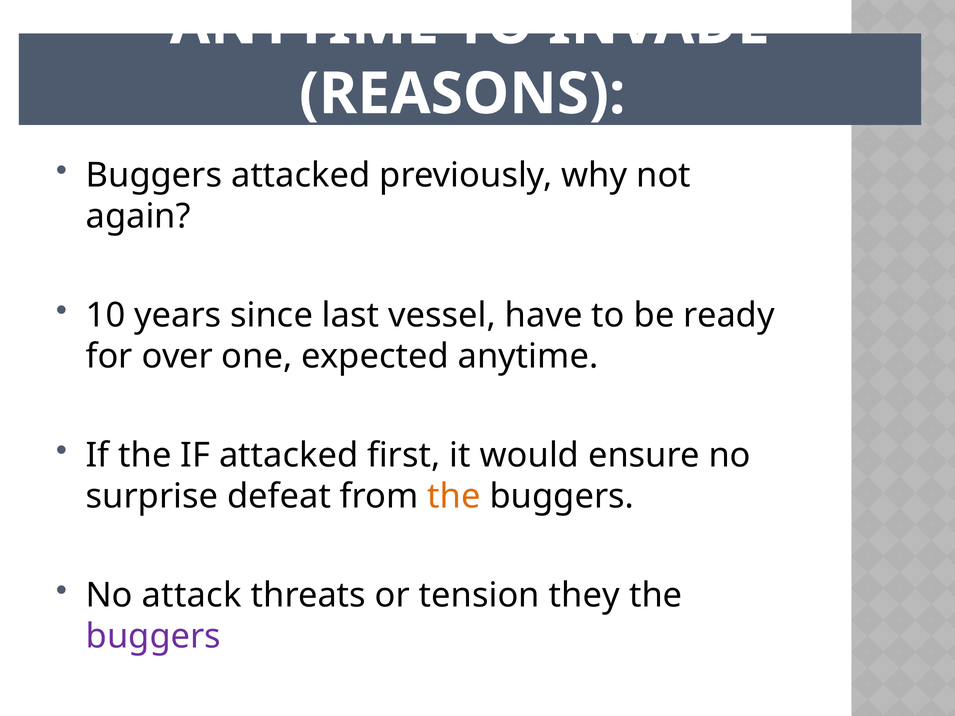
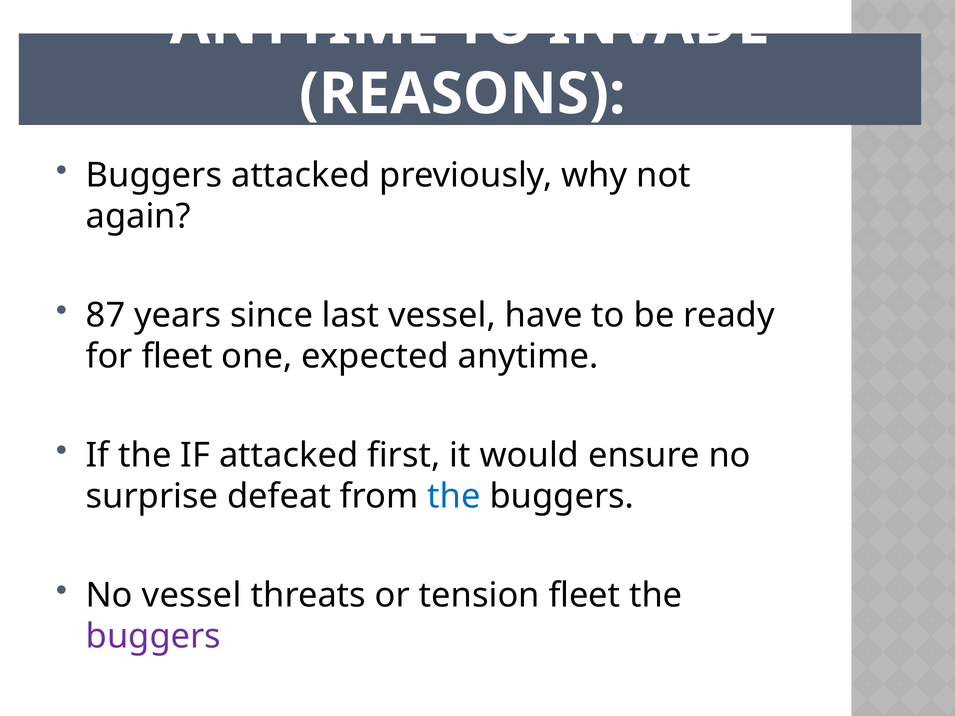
10: 10 -> 87
for over: over -> fleet
the at (454, 497) colour: orange -> blue
No attack: attack -> vessel
tension they: they -> fleet
